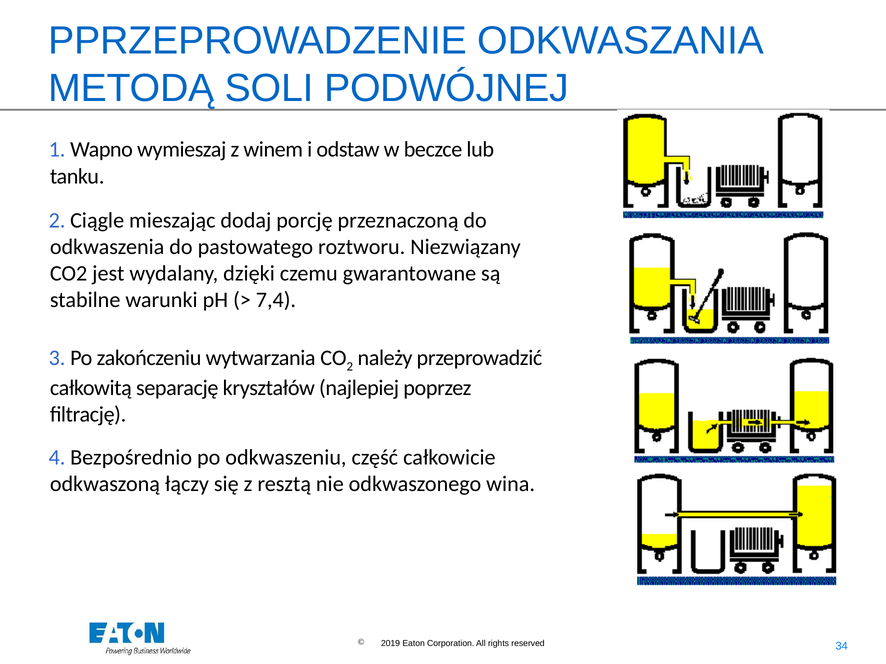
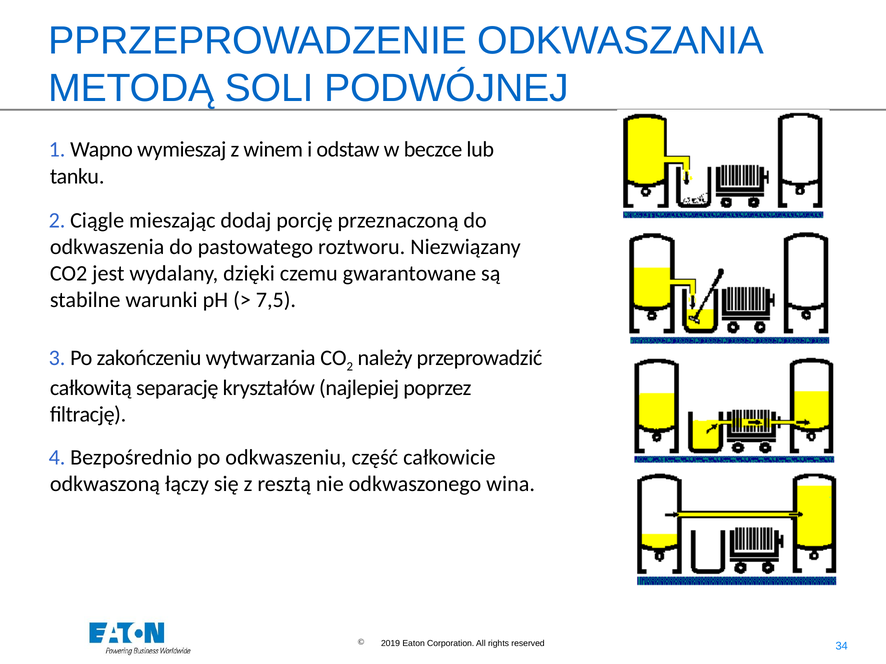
7,4: 7,4 -> 7,5
